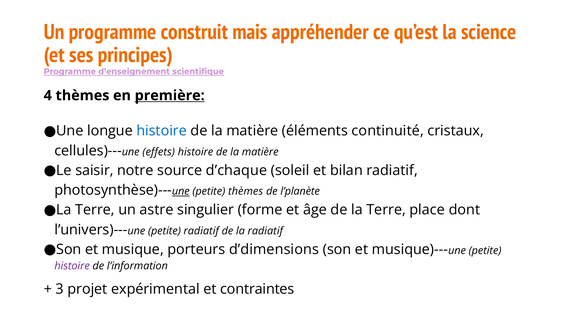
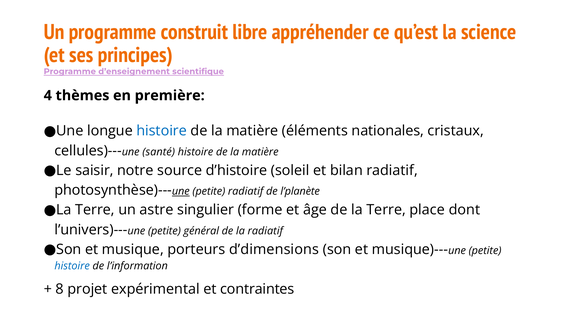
mais: mais -> libre
première underline: present -> none
continuité: continuité -> nationales
effets: effets -> santé
d’chaque: d’chaque -> d’histoire
petite thèmes: thèmes -> radiatif
petite radiatif: radiatif -> général
histoire at (72, 266) colour: purple -> blue
3: 3 -> 8
